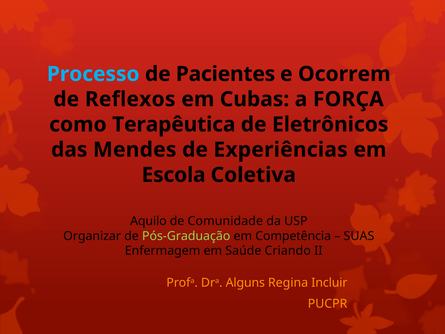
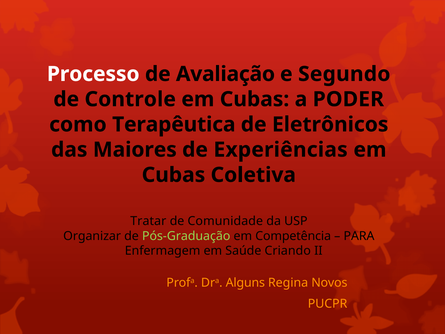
Processo colour: light blue -> white
Pacientes: Pacientes -> Avaliação
Ocorrem: Ocorrem -> Segundo
Reflexos: Reflexos -> Controle
FORÇA: FORÇA -> PODER
Mendes: Mendes -> Maiores
Escola at (174, 175): Escola -> Cubas
Aquilo: Aquilo -> Tratar
SUAS: SUAS -> PARA
Incluir: Incluir -> Novos
